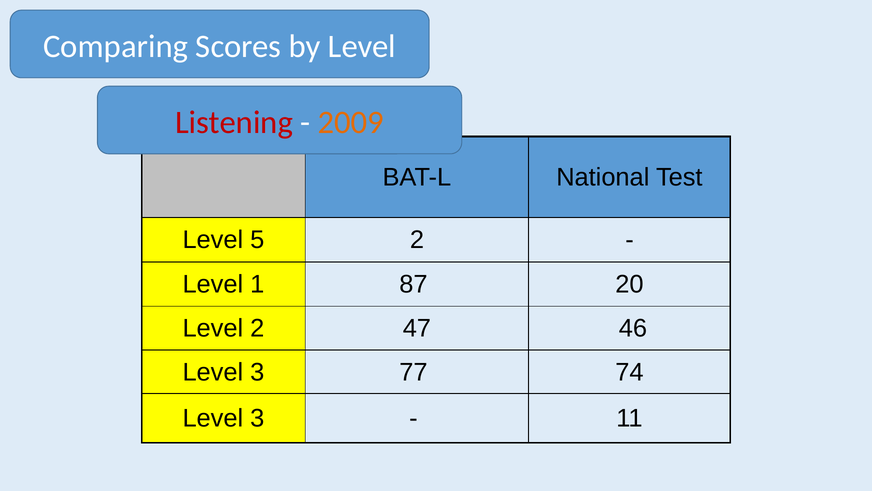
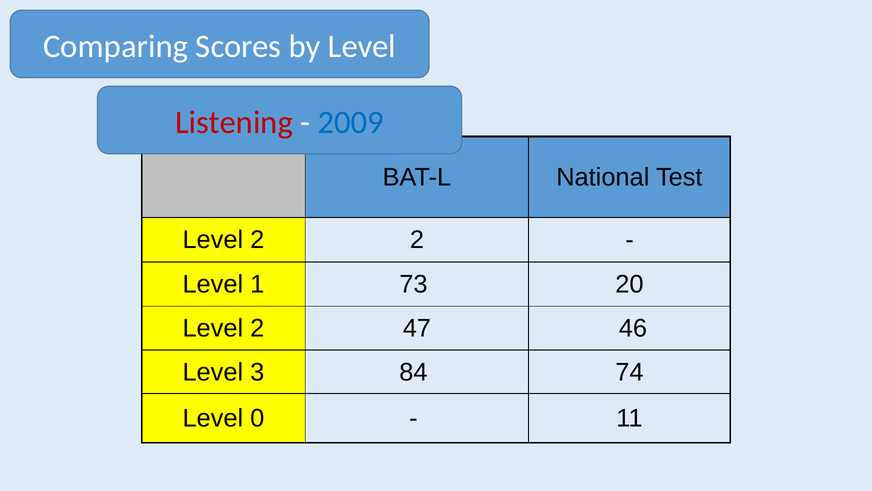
2009 colour: orange -> blue
5 at (257, 240): 5 -> 2
87: 87 -> 73
77: 77 -> 84
3 at (257, 418): 3 -> 0
